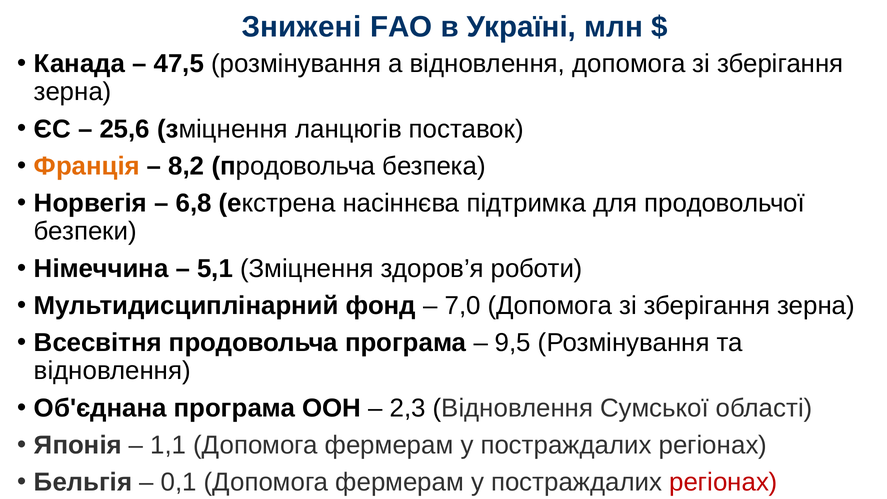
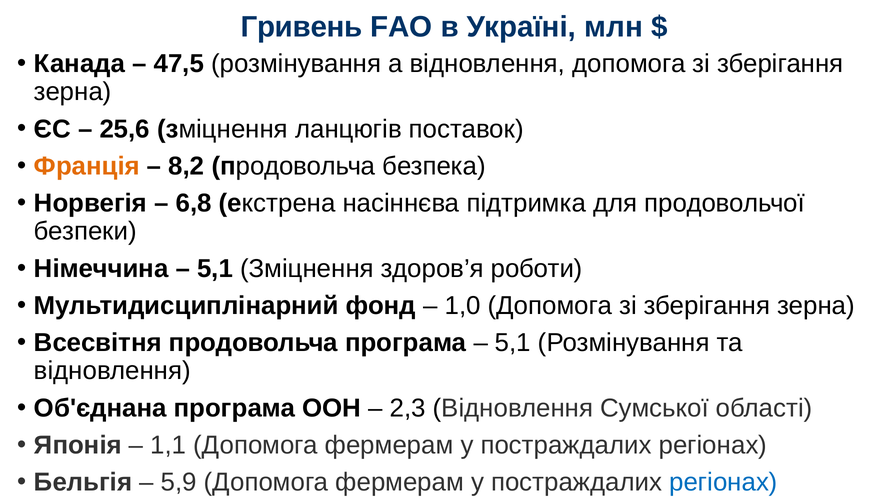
Знижені: Знижені -> Гривень
7,0: 7,0 -> 1,0
9,5 at (513, 343): 9,5 -> 5,1
0,1: 0,1 -> 5,9
регіонах at (723, 482) colour: red -> blue
